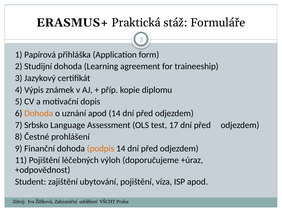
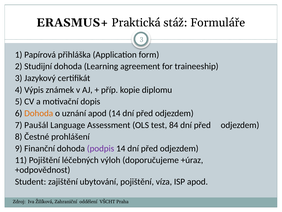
Srbsko: Srbsko -> Paušál
17: 17 -> 84
podpis colour: orange -> purple
